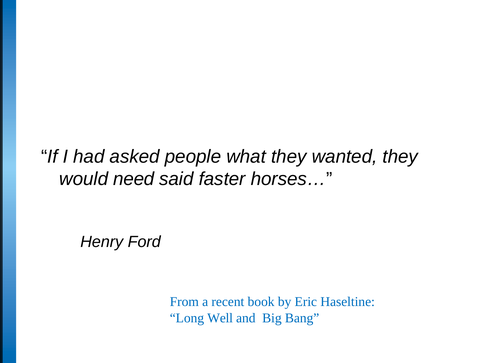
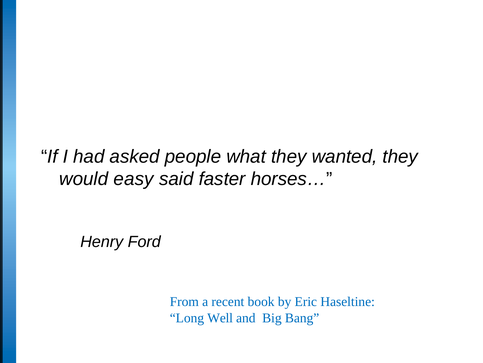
need: need -> easy
